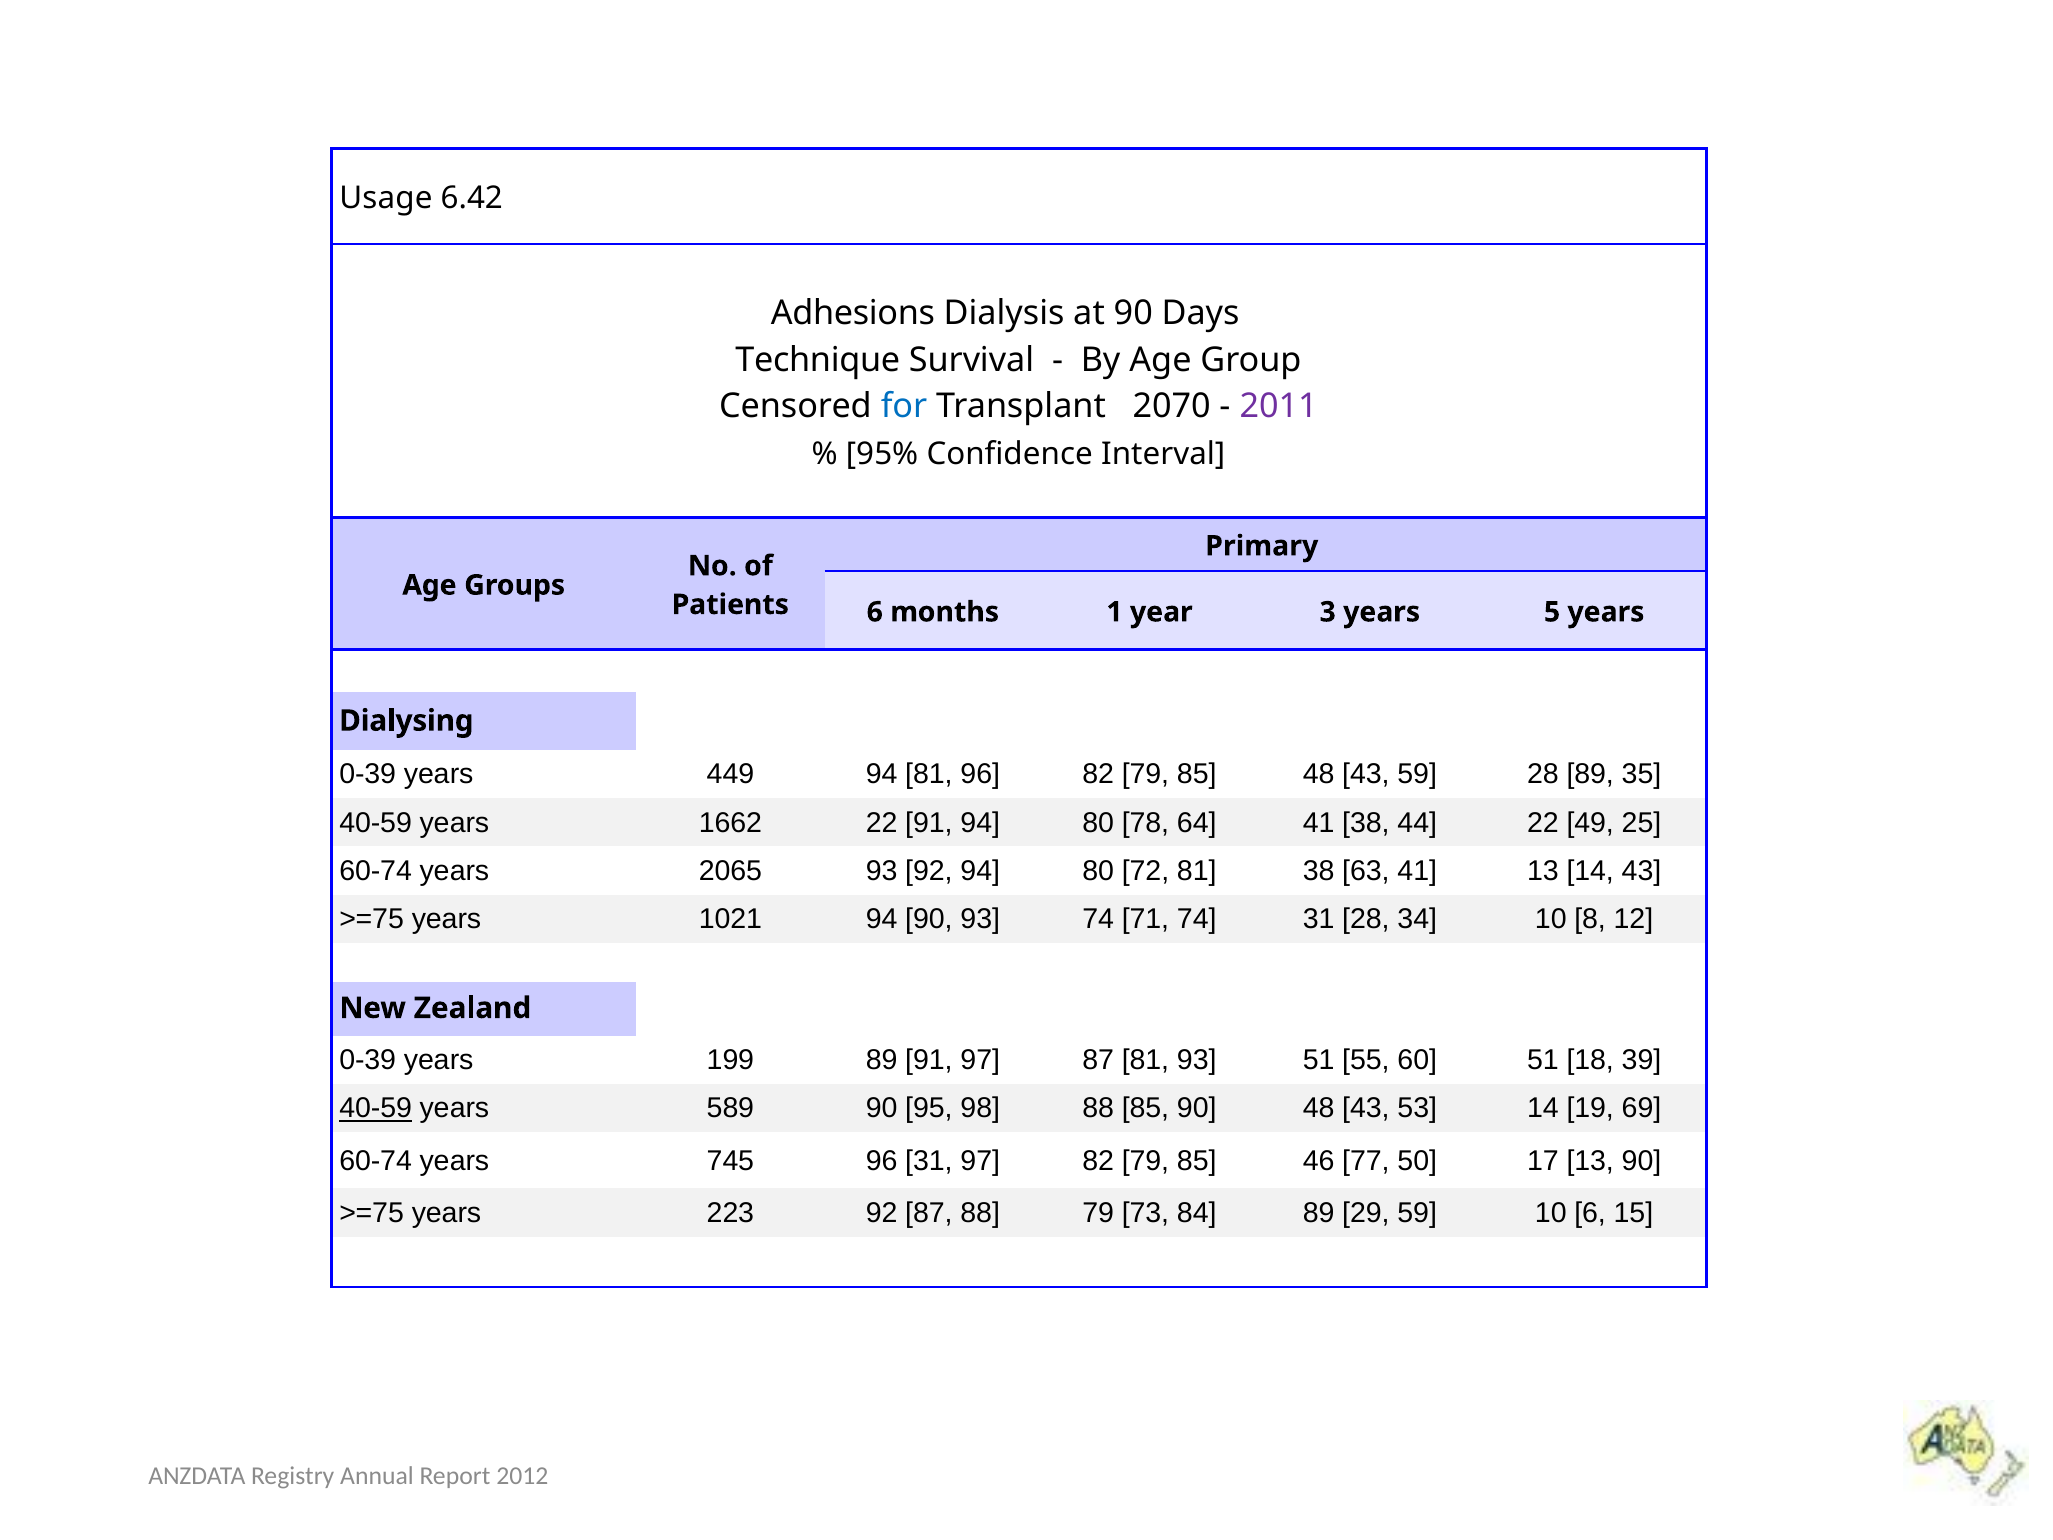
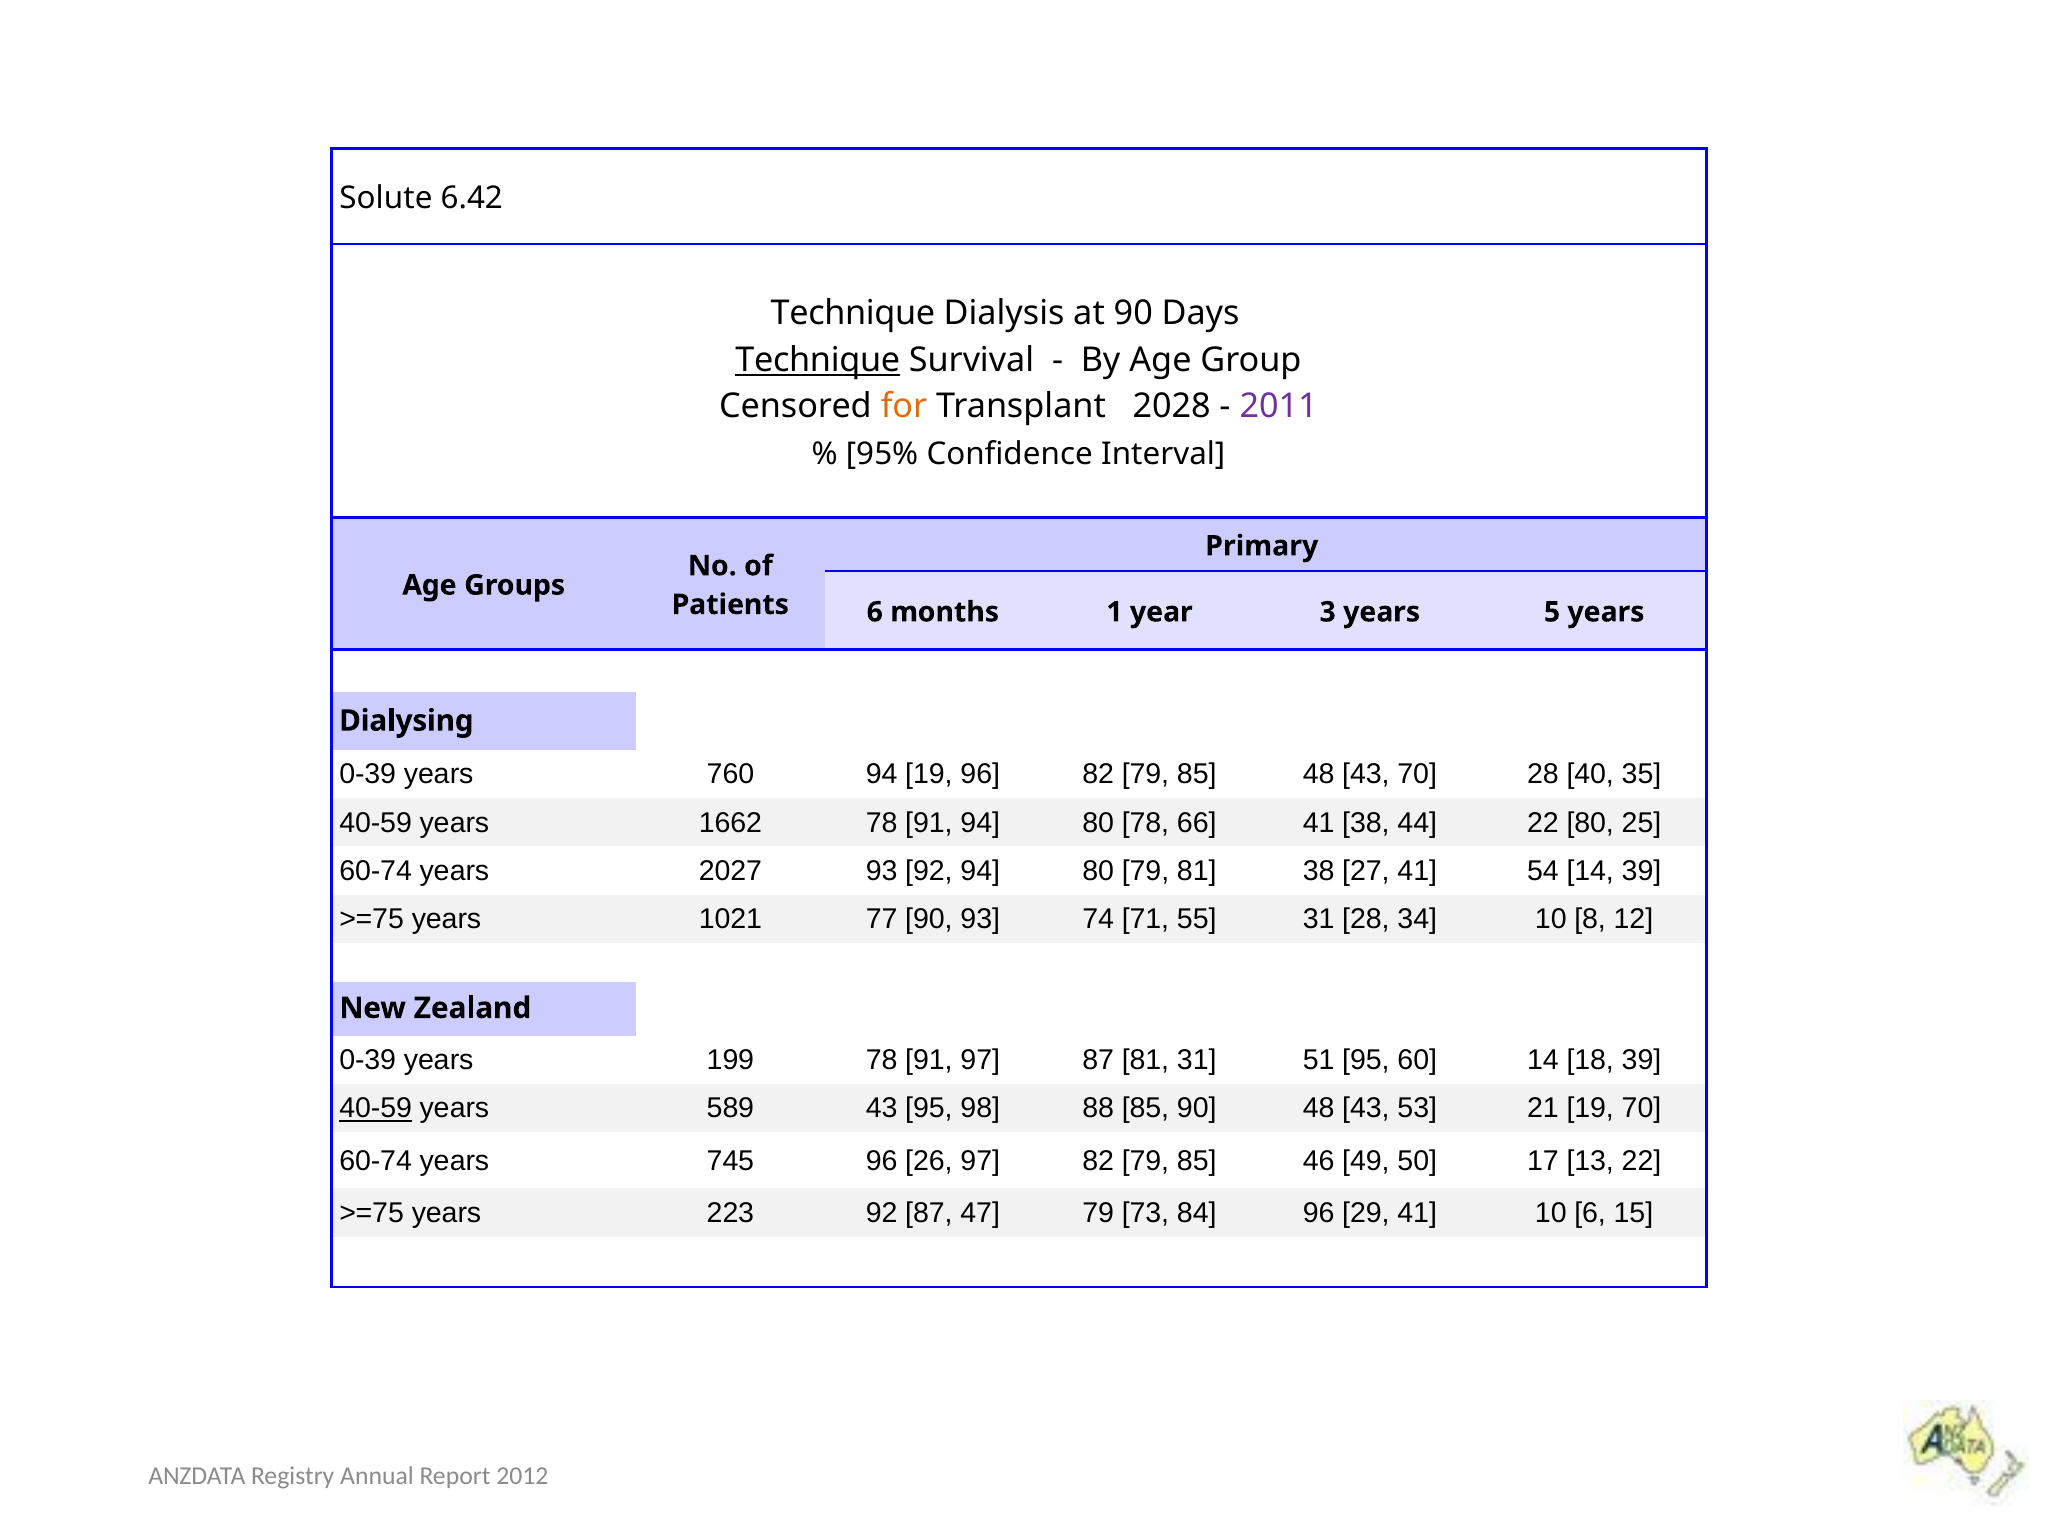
Usage: Usage -> Solute
Adhesions at (853, 313): Adhesions -> Technique
Technique at (818, 360) underline: none -> present
for colour: blue -> orange
2070: 2070 -> 2028
449: 449 -> 760
94 81: 81 -> 19
43 59: 59 -> 70
28 89: 89 -> 40
1662 22: 22 -> 78
64: 64 -> 66
22 49: 49 -> 80
2065: 2065 -> 2027
80 72: 72 -> 79
63: 63 -> 27
41 13: 13 -> 54
14 43: 43 -> 39
1021 94: 94 -> 77
71 74: 74 -> 55
199 89: 89 -> 78
81 93: 93 -> 31
51 55: 55 -> 95
60 51: 51 -> 14
589 90: 90 -> 43
53 14: 14 -> 21
19 69: 69 -> 70
96 31: 31 -> 26
77: 77 -> 49
13 90: 90 -> 22
87 88: 88 -> 47
84 89: 89 -> 96
29 59: 59 -> 41
